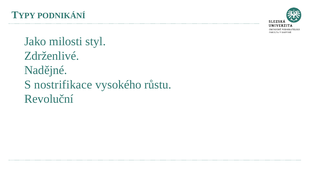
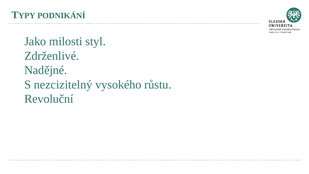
nostrifikace: nostrifikace -> nezcizitelný
